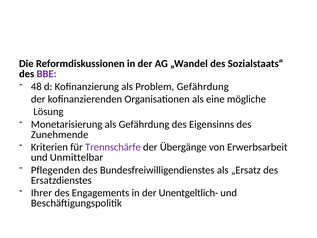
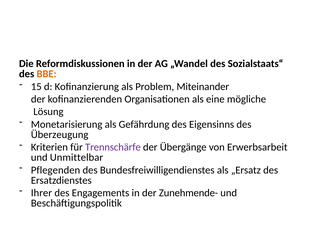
BBE colour: purple -> orange
48: 48 -> 15
Problem Gefährdung: Gefährdung -> Miteinander
Zunehmende: Zunehmende -> Überzeugung
Unentgeltlich-: Unentgeltlich- -> Zunehmende-
